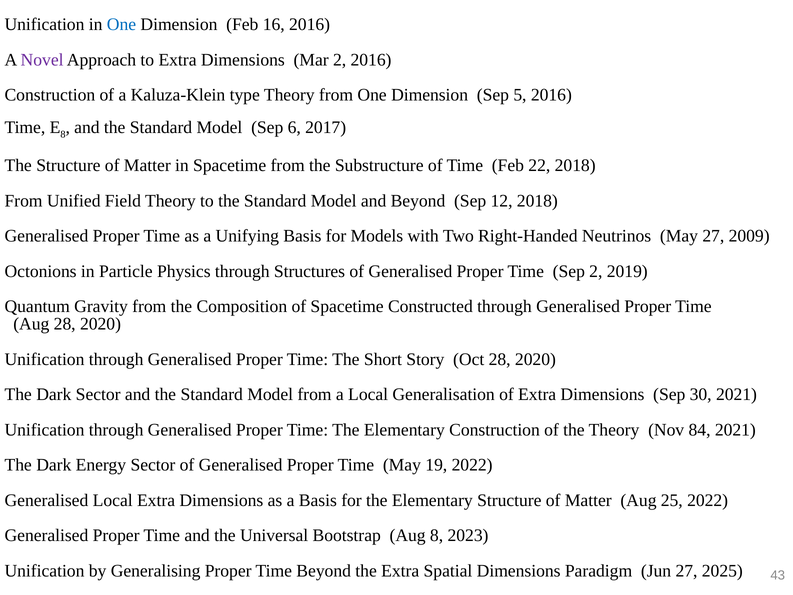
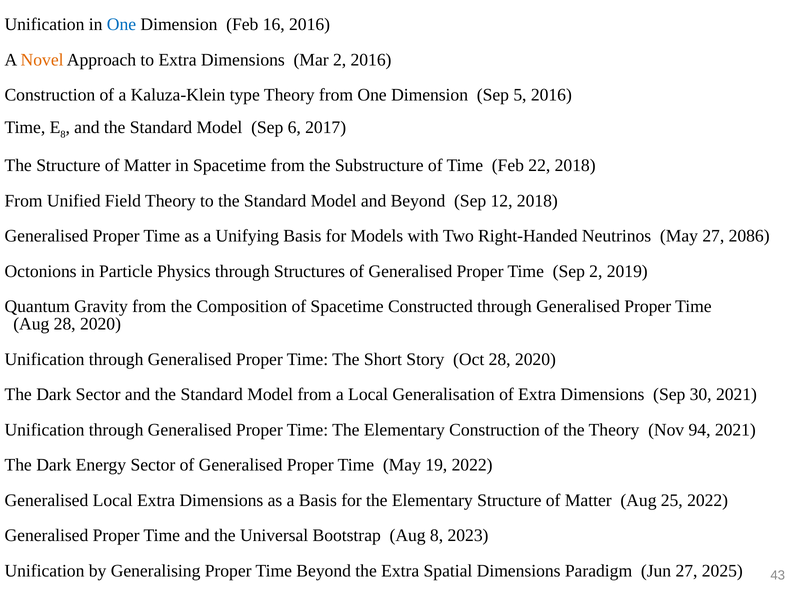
Novel colour: purple -> orange
2009: 2009 -> 2086
84: 84 -> 94
